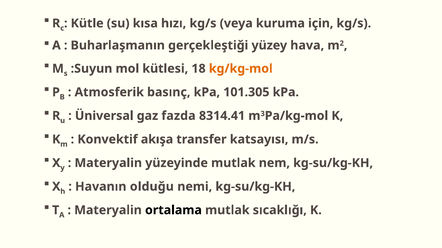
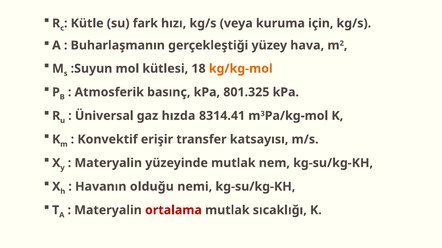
kısa: kısa -> fark
101.305: 101.305 -> 801.325
fazda: fazda -> hızda
akışa: akışa -> erişir
ortalama colour: black -> red
